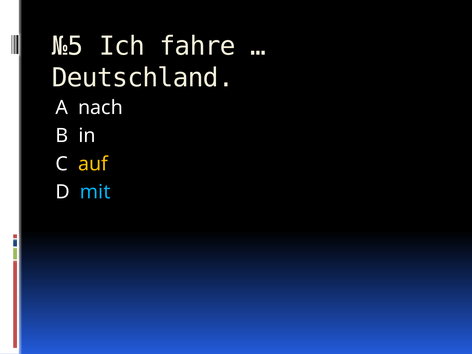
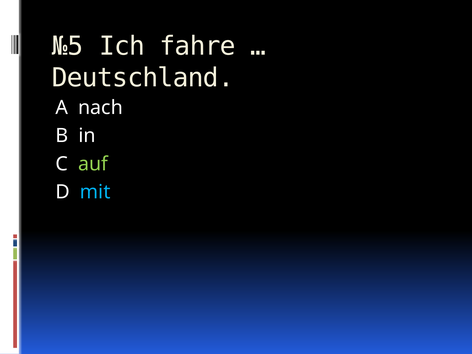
auf colour: yellow -> light green
